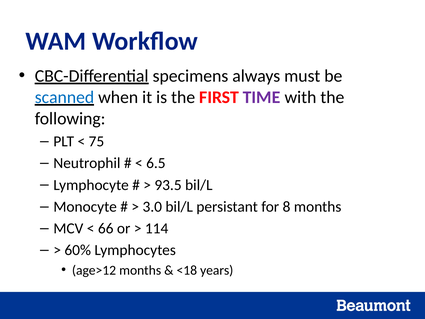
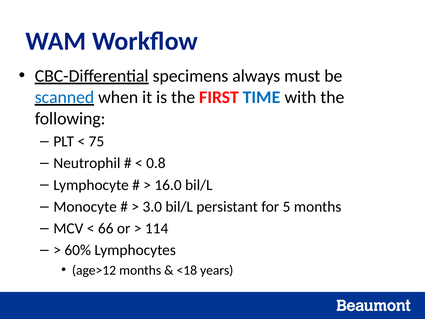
TIME colour: purple -> blue
6.5: 6.5 -> 0.8
93.5: 93.5 -> 16.0
8: 8 -> 5
